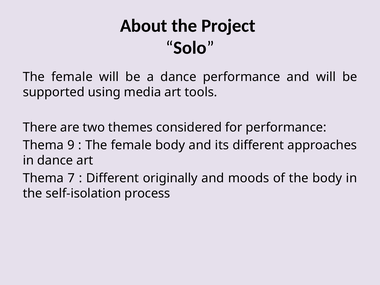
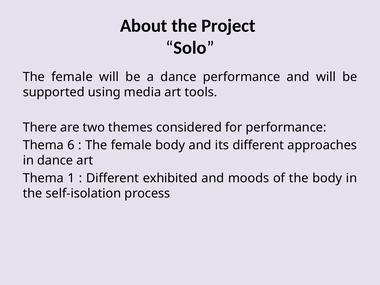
9: 9 -> 6
7: 7 -> 1
originally: originally -> exhibited
